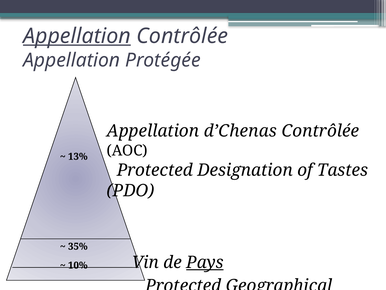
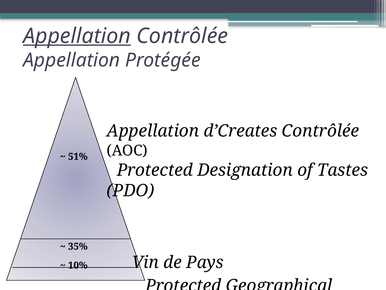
d’Chenas: d’Chenas -> d’Creates
13%: 13% -> 51%
Pays underline: present -> none
